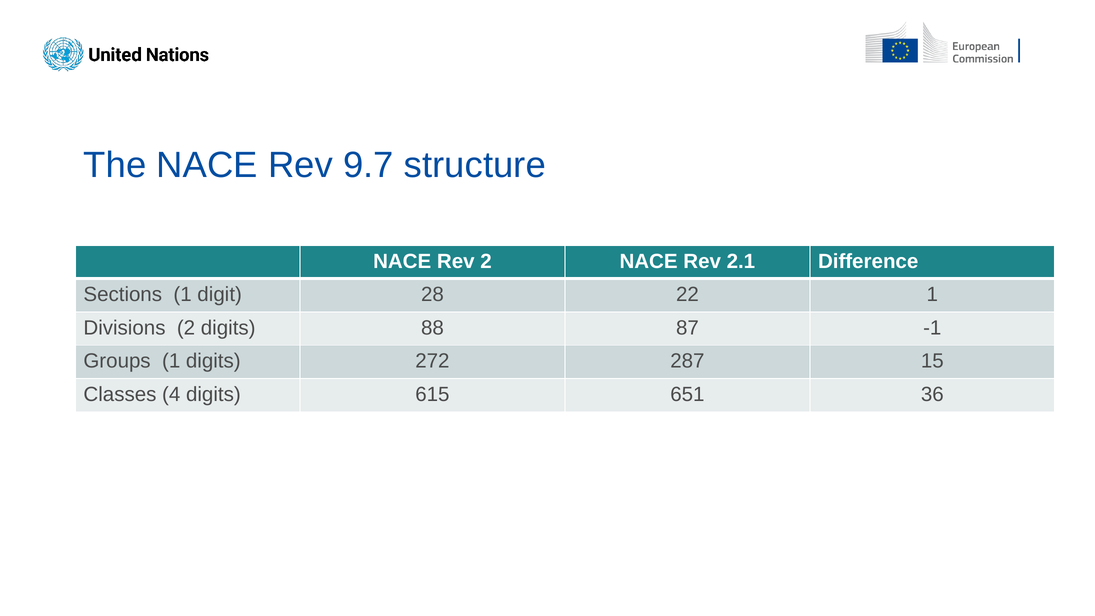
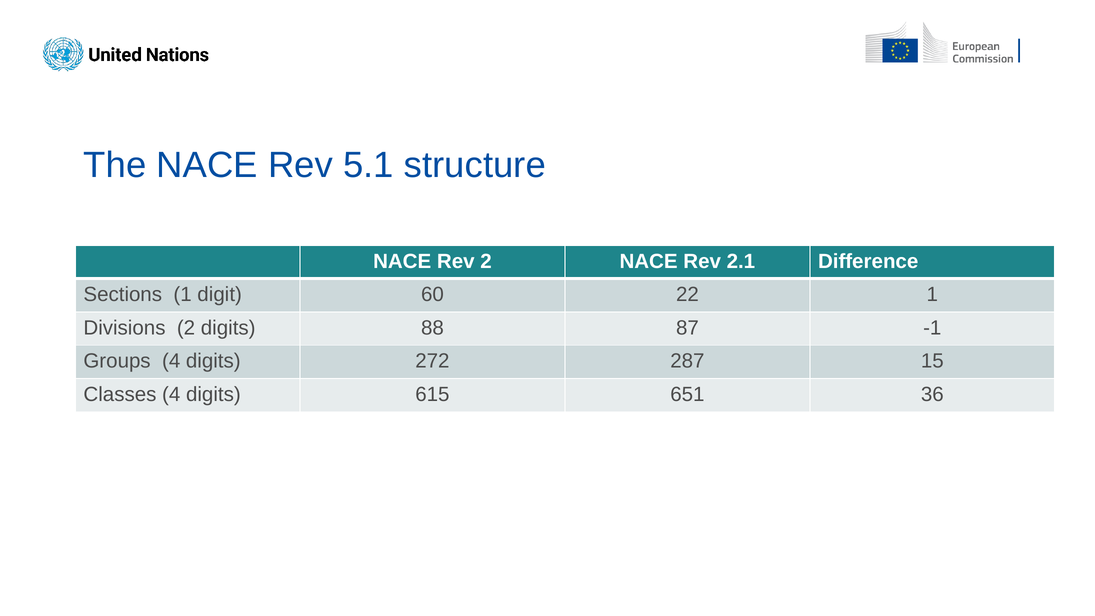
9.7: 9.7 -> 5.1
28: 28 -> 60
Groups 1: 1 -> 4
